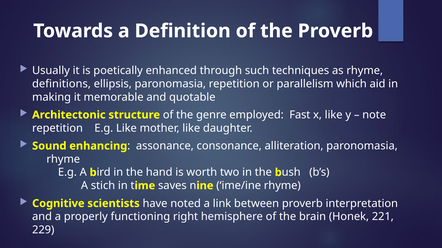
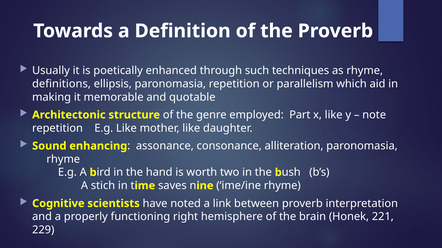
Fast: Fast -> Part
